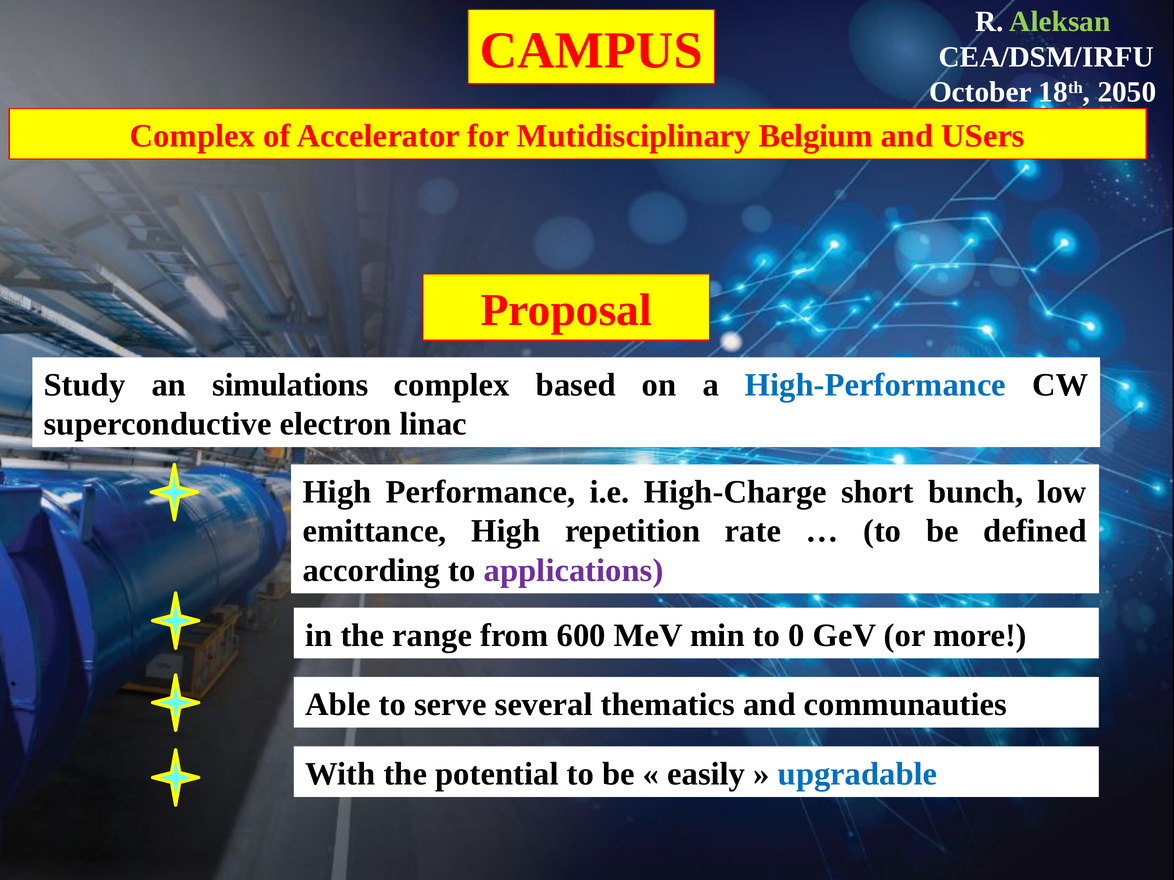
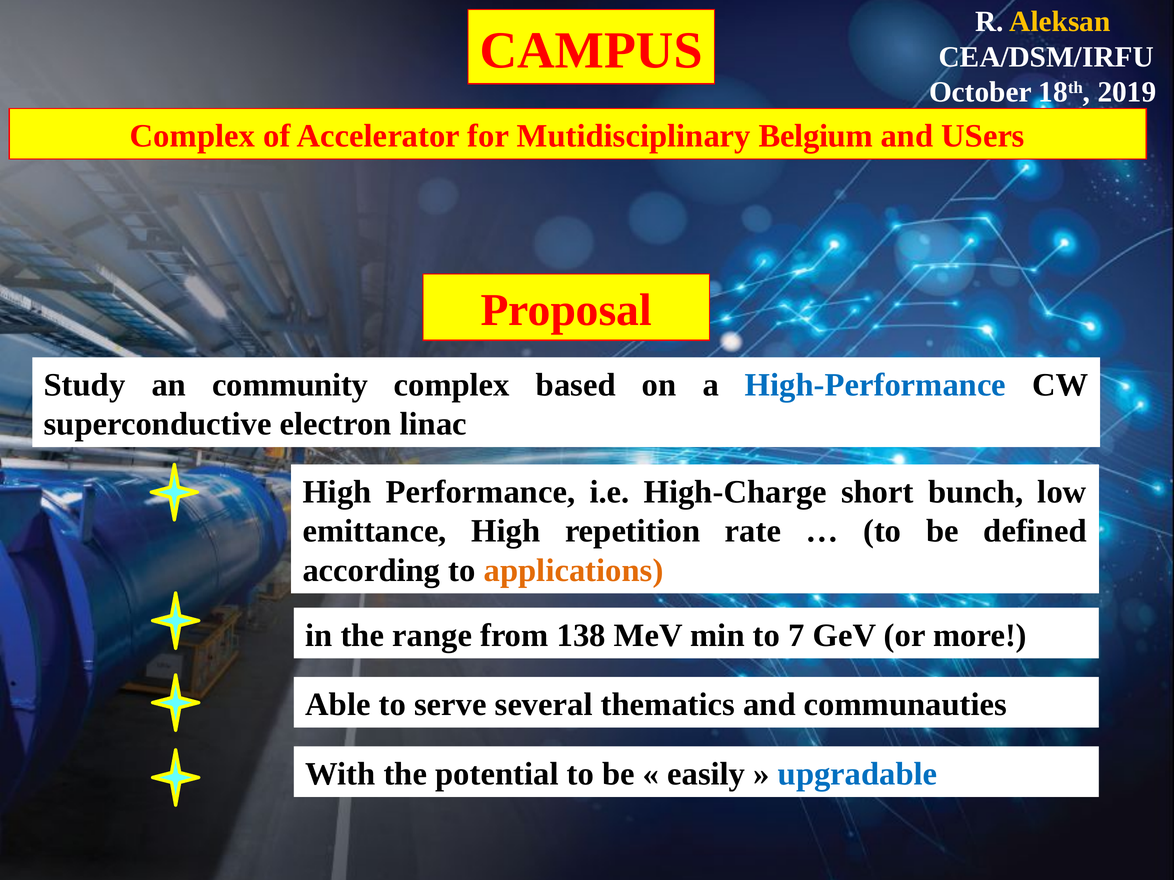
Aleksan colour: light green -> yellow
2050: 2050 -> 2019
simulations: simulations -> community
applications colour: purple -> orange
600: 600 -> 138
0: 0 -> 7
